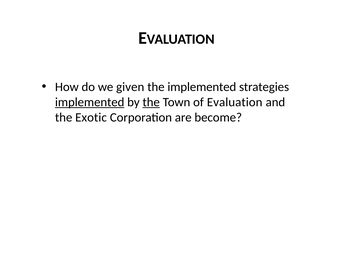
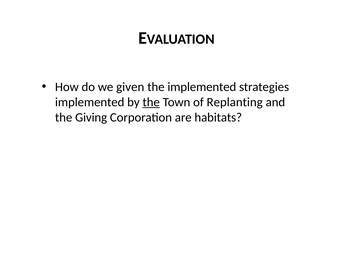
implemented at (90, 102) underline: present -> none
Evaluation: Evaluation -> Replanting
Exotic: Exotic -> Giving
become: become -> habitats
